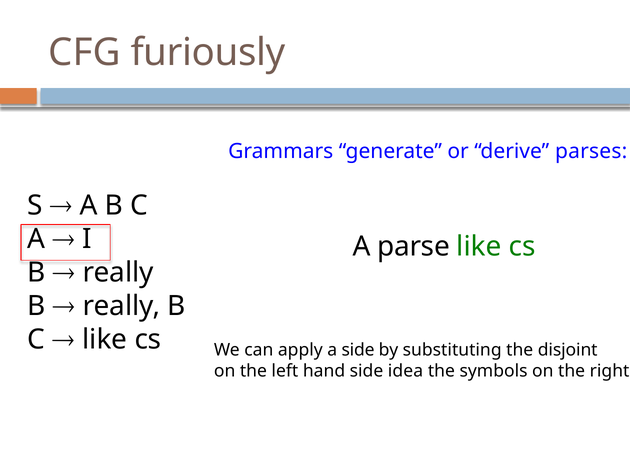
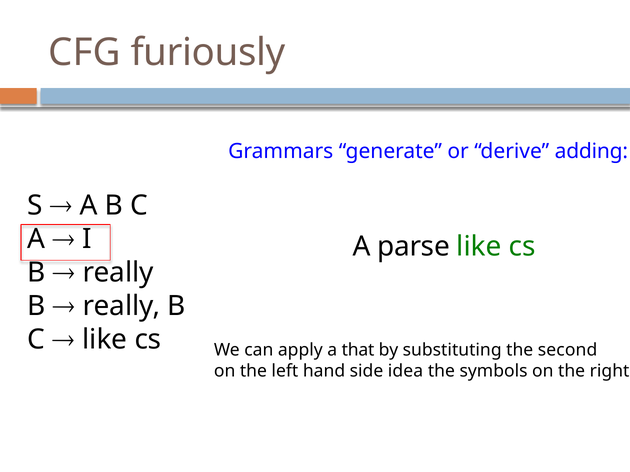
parses: parses -> adding
a side: side -> that
disjoint: disjoint -> second
